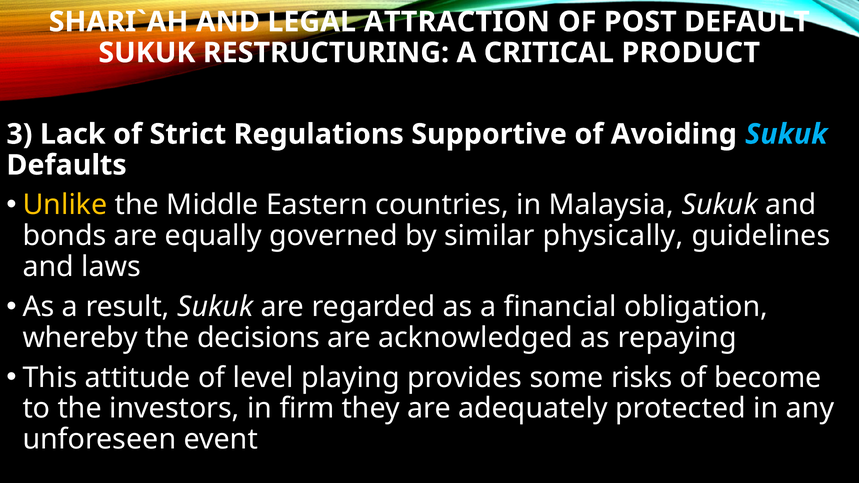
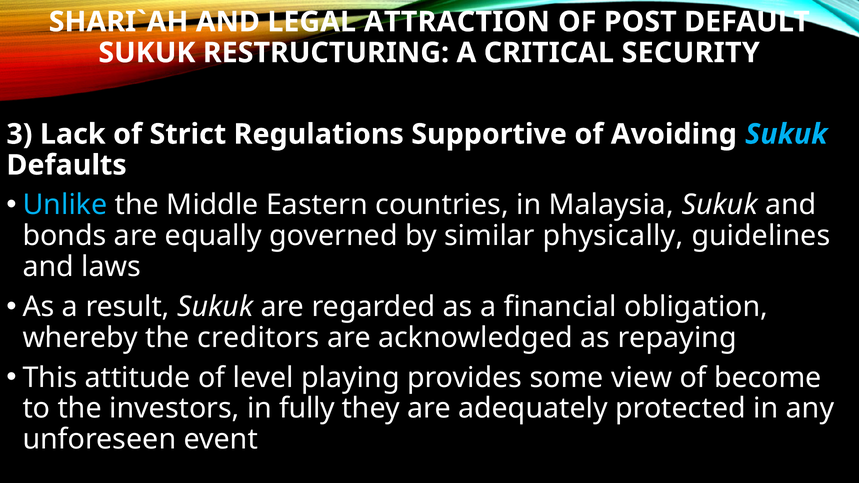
PRODUCT: PRODUCT -> SECURITY
Unlike colour: yellow -> light blue
decisions: decisions -> creditors
risks: risks -> view
firm: firm -> fully
